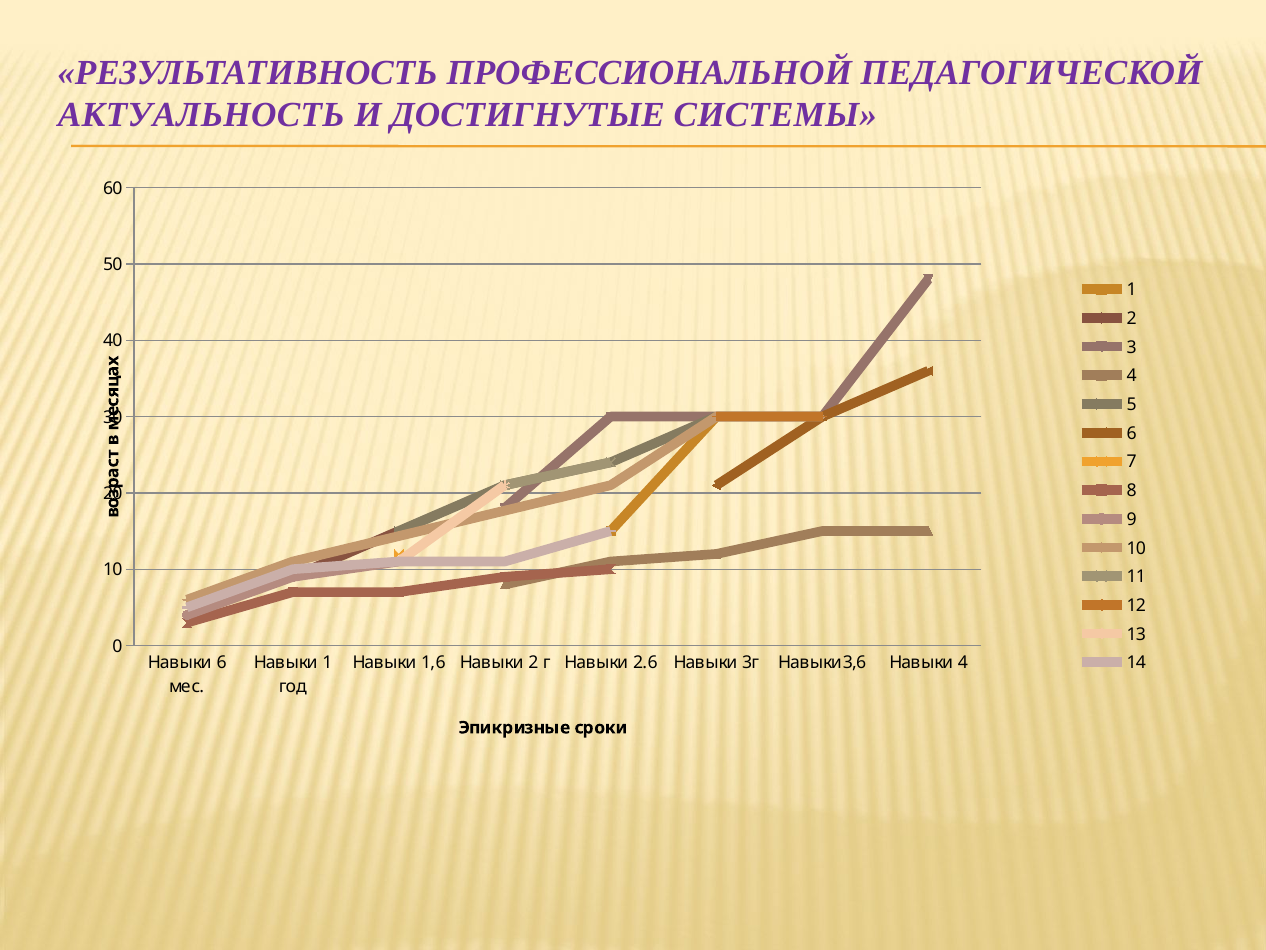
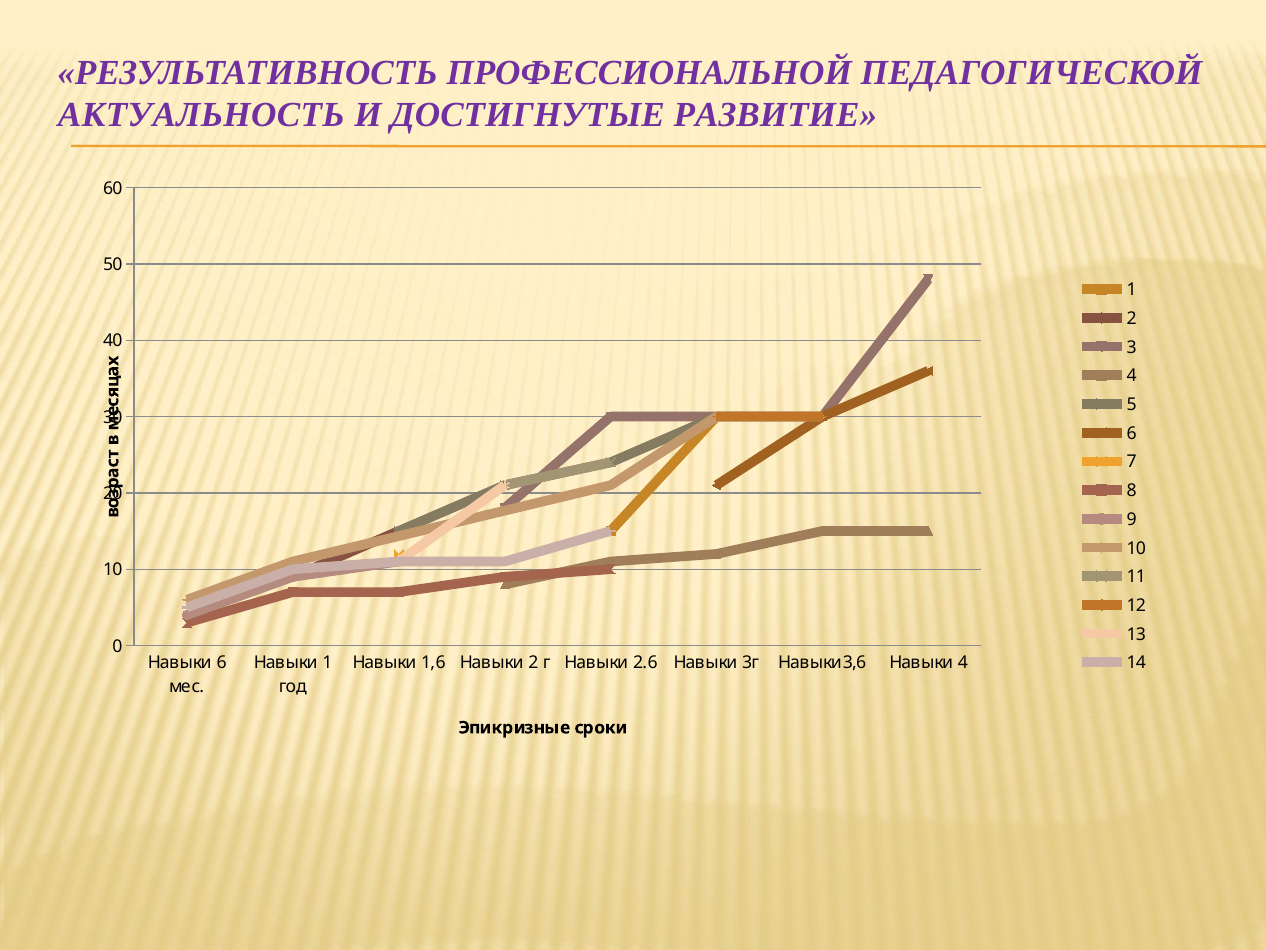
СИСТЕМЫ: СИСТЕМЫ -> РАЗВИТИЕ
